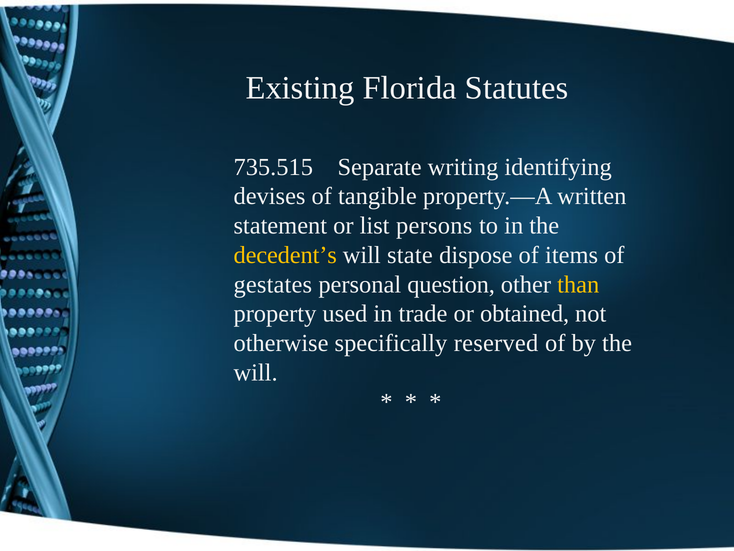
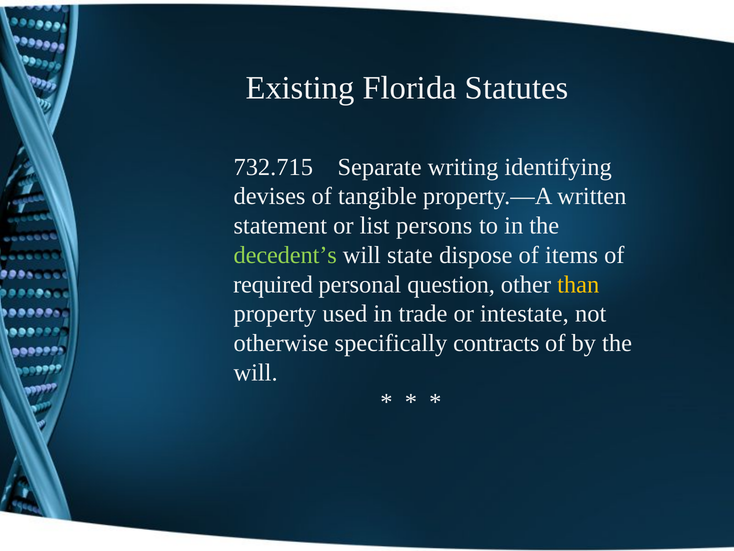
735.515: 735.515 -> 732.715
decedent’s colour: yellow -> light green
gestates: gestates -> required
obtained: obtained -> intestate
reserved: reserved -> contracts
